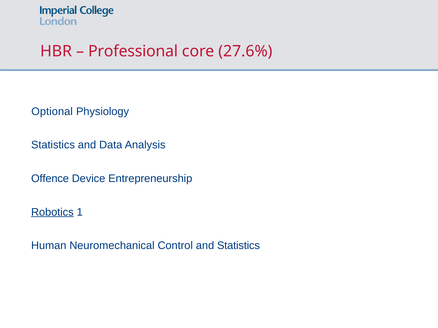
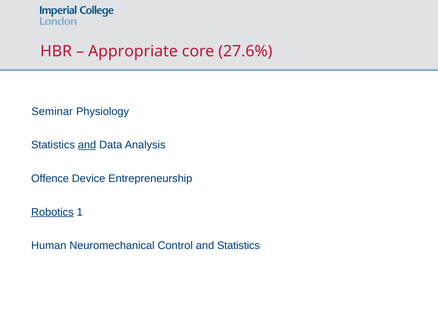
Professional: Professional -> Appropriate
Optional: Optional -> Seminar
and at (87, 145) underline: none -> present
